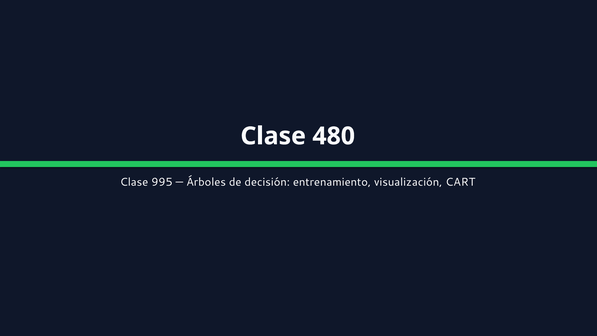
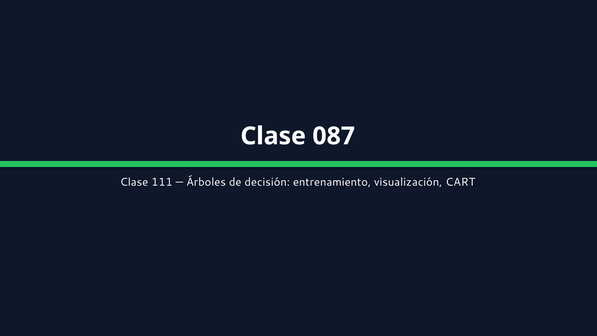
480: 480 -> 087
995: 995 -> 111
